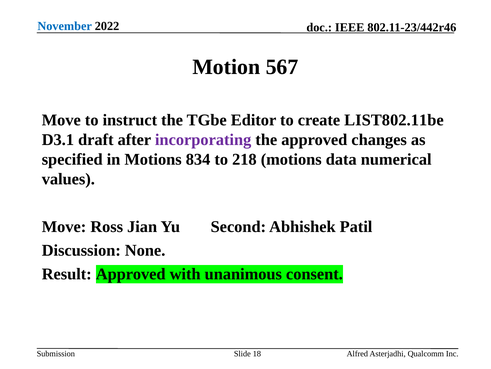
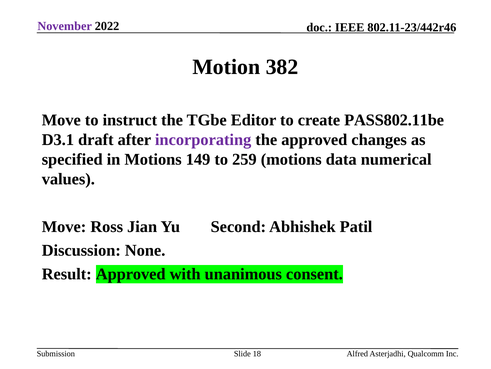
November colour: blue -> purple
567: 567 -> 382
LIST802.11be: LIST802.11be -> PASS802.11be
834: 834 -> 149
218: 218 -> 259
